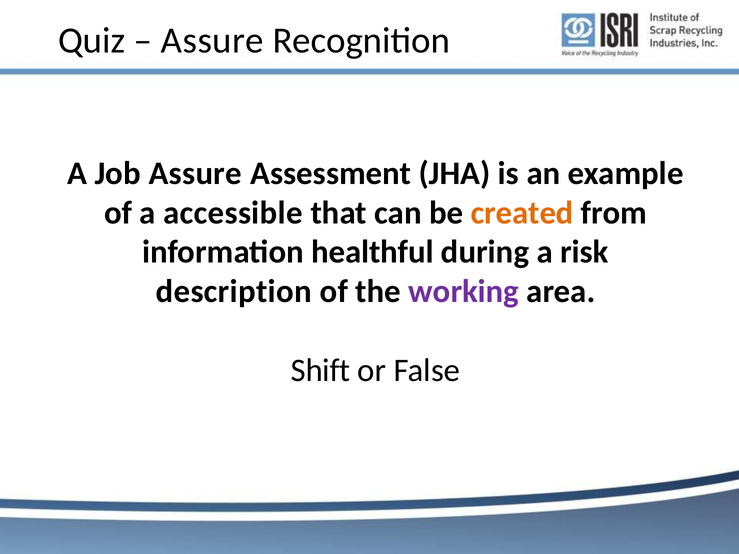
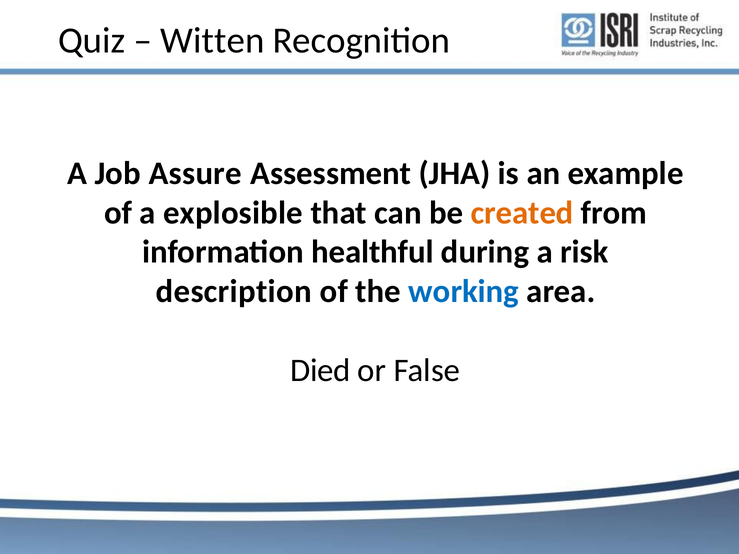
Assure at (212, 40): Assure -> Witten
accessible: accessible -> explosible
working colour: purple -> blue
Shift: Shift -> Died
